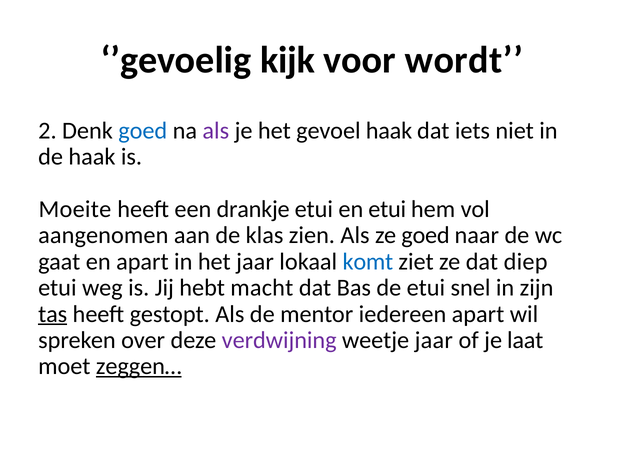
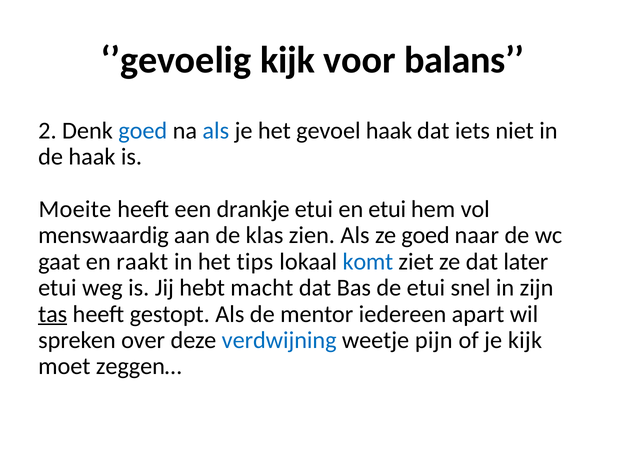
wordt: wordt -> balans
als at (216, 131) colour: purple -> blue
aangenomen: aangenomen -> menswaardig
en apart: apart -> raakt
het jaar: jaar -> tips
diep: diep -> later
verdwijning colour: purple -> blue
weetje jaar: jaar -> pijn
je laat: laat -> kijk
zeggen… underline: present -> none
